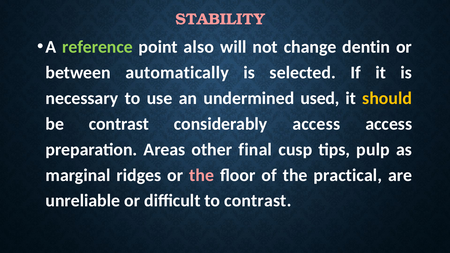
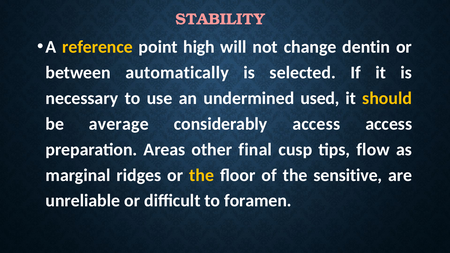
reference colour: light green -> yellow
also: also -> high
be contrast: contrast -> average
pulp: pulp -> flow
the at (202, 175) colour: pink -> yellow
practical: practical -> sensitive
to contrast: contrast -> foramen
